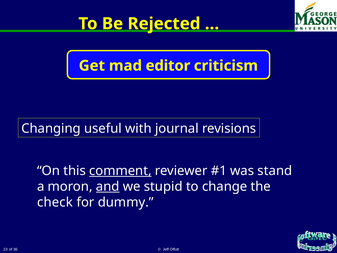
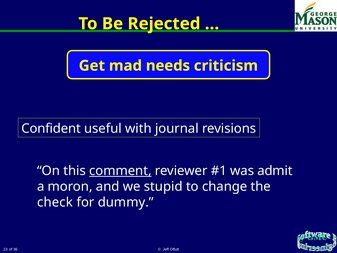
editor: editor -> needs
Changing: Changing -> Confident
stand: stand -> admit
and underline: present -> none
